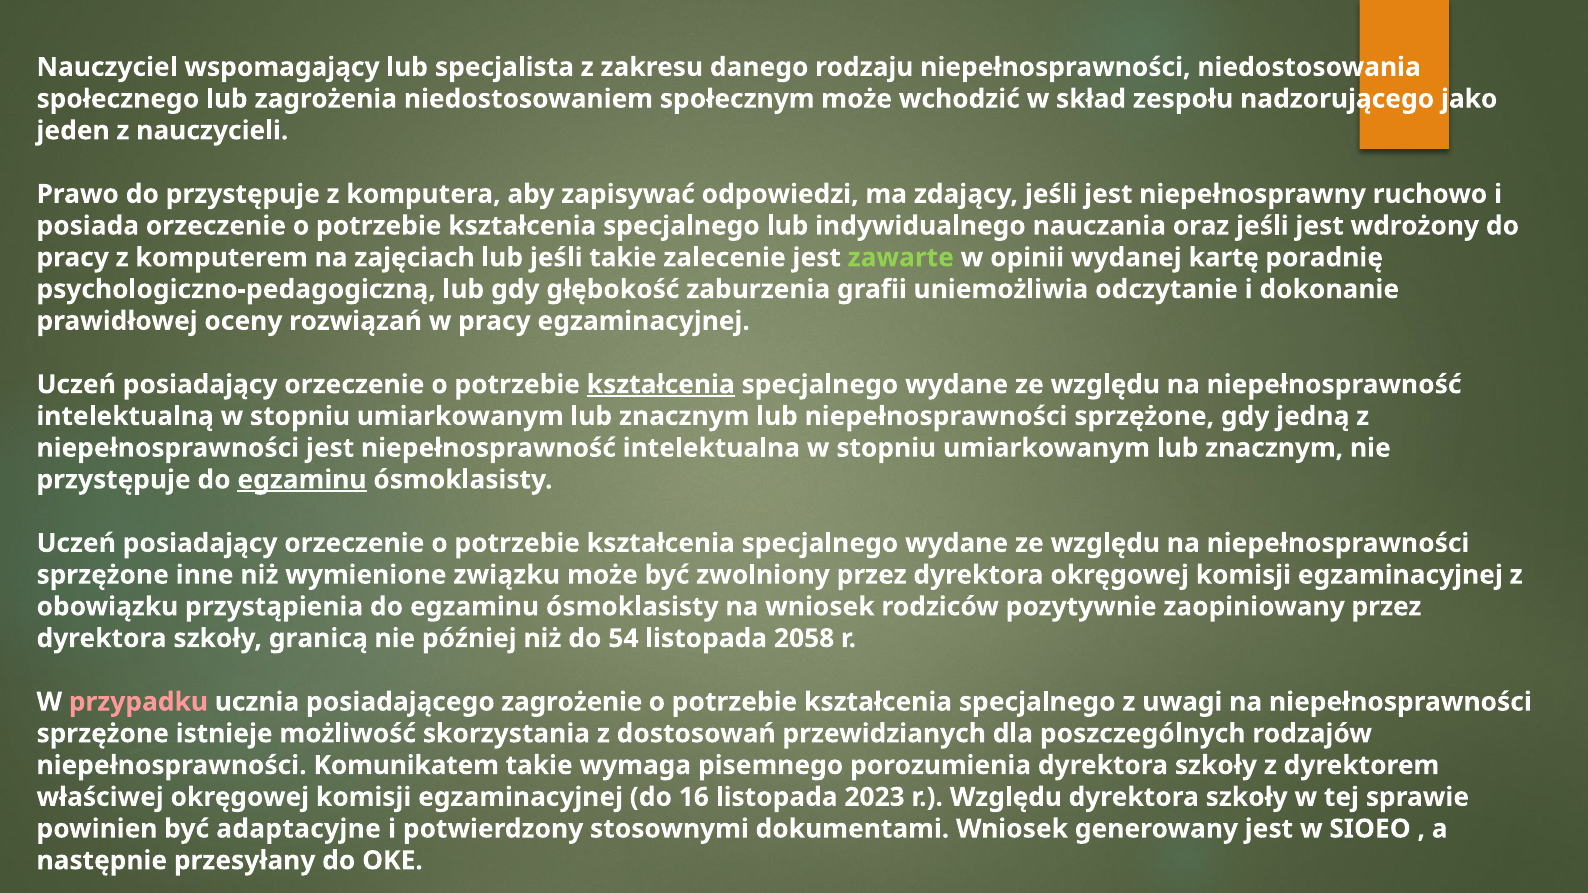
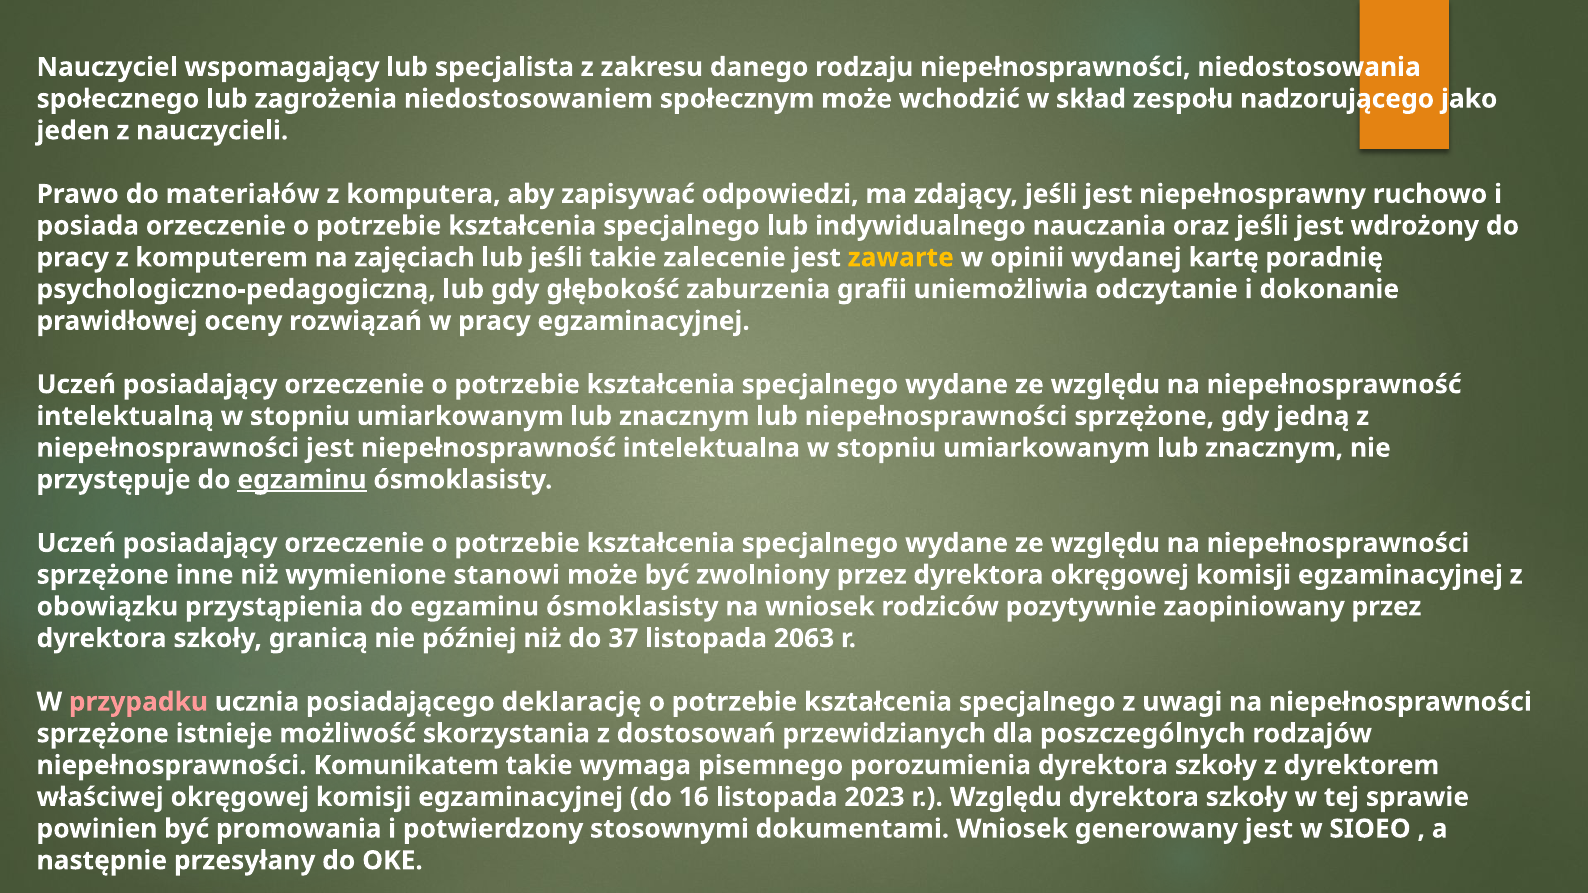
do przystępuje: przystępuje -> materiałów
zawarte colour: light green -> yellow
kształcenia at (661, 385) underline: present -> none
związku: związku -> stanowi
54: 54 -> 37
2058: 2058 -> 2063
zagrożenie: zagrożenie -> deklarację
adaptacyjne: adaptacyjne -> promowania
